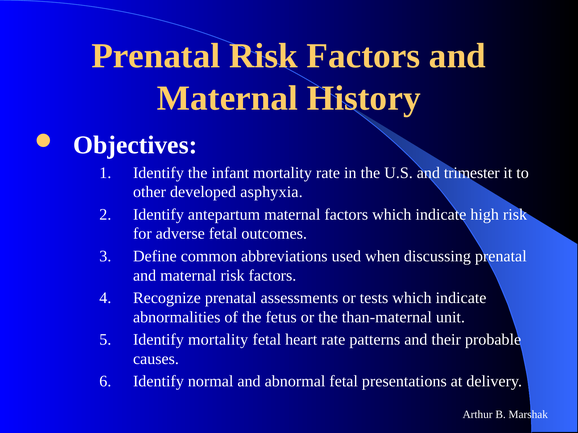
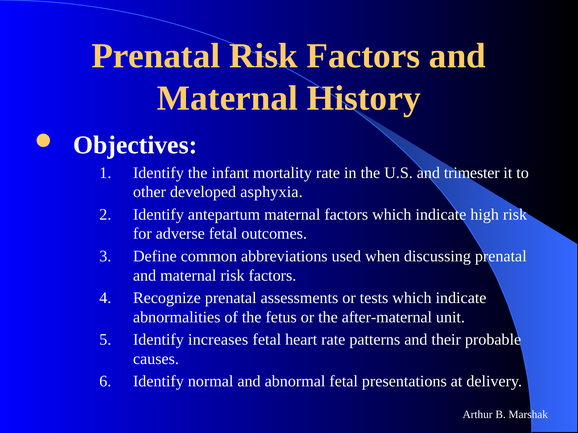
than-maternal: than-maternal -> after-maternal
Identify mortality: mortality -> increases
